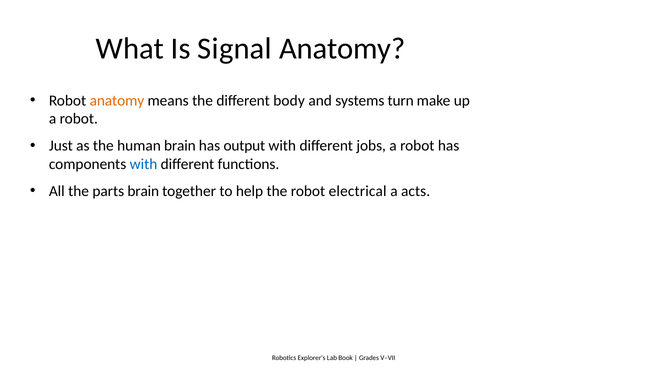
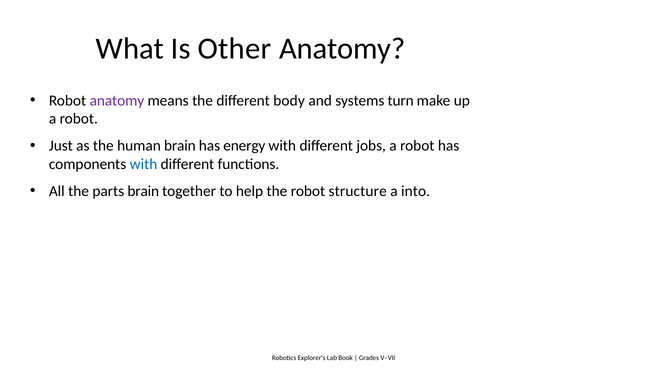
Signal: Signal -> Other
anatomy at (117, 101) colour: orange -> purple
output: output -> energy
electrical: electrical -> structure
acts: acts -> into
